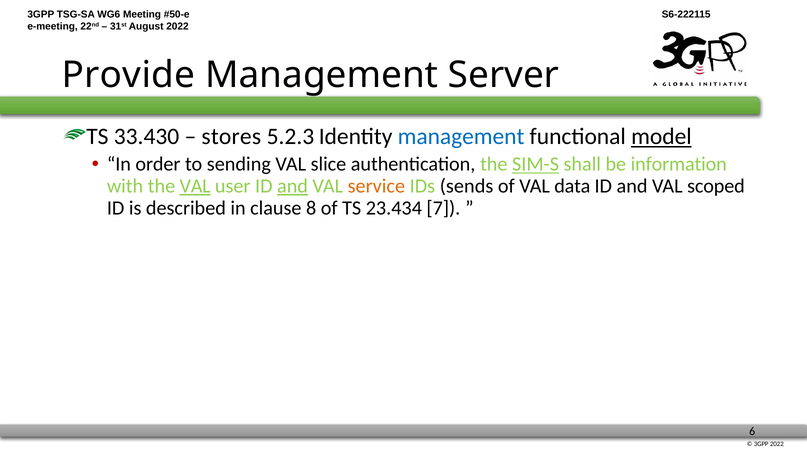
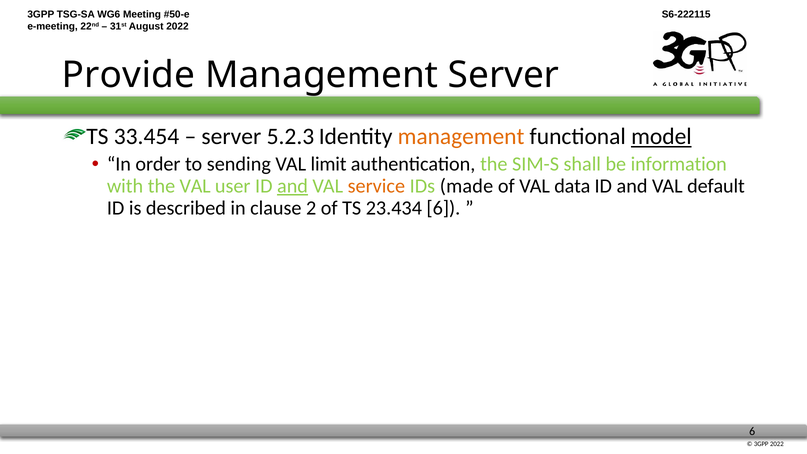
33.430: 33.430 -> 33.454
stores at (231, 136): stores -> server
management at (461, 136) colour: blue -> orange
slice: slice -> limit
SIM-S underline: present -> none
VAL at (195, 186) underline: present -> none
sends: sends -> made
scoped: scoped -> default
8: 8 -> 2
23.434 7: 7 -> 6
